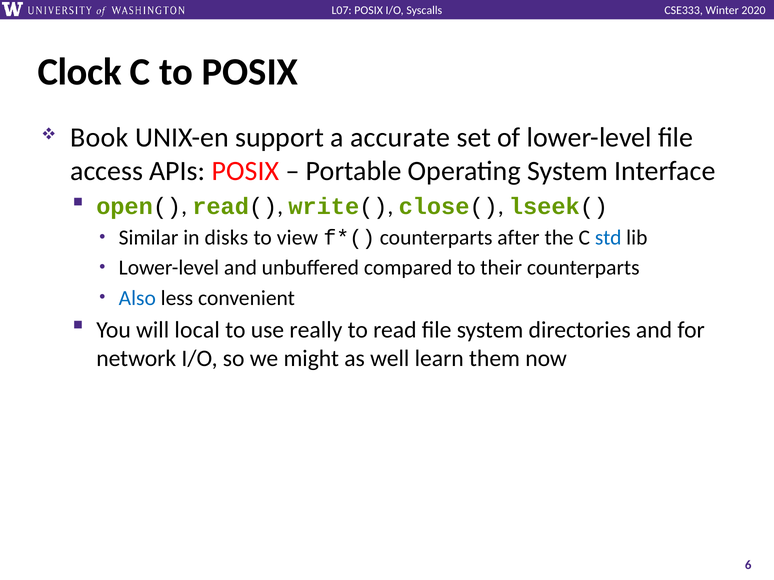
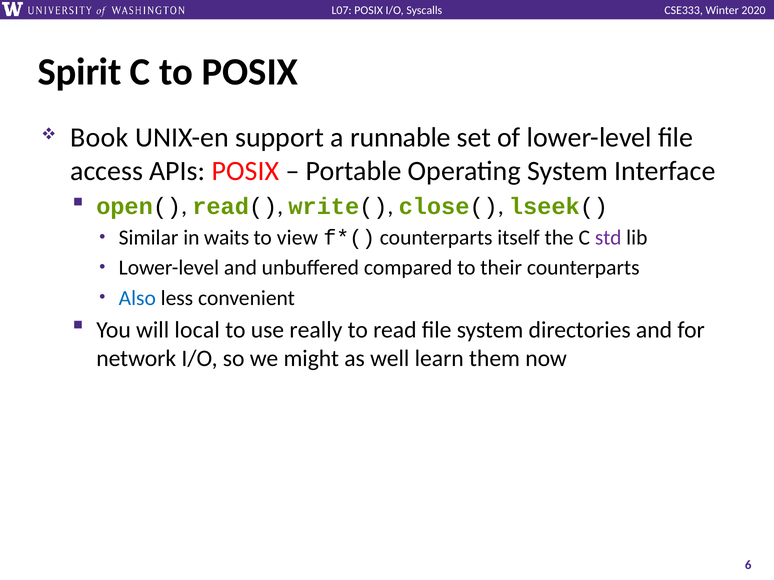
Clock: Clock -> Spirit
accurate: accurate -> runnable
disks: disks -> waits
after: after -> itself
std colour: blue -> purple
